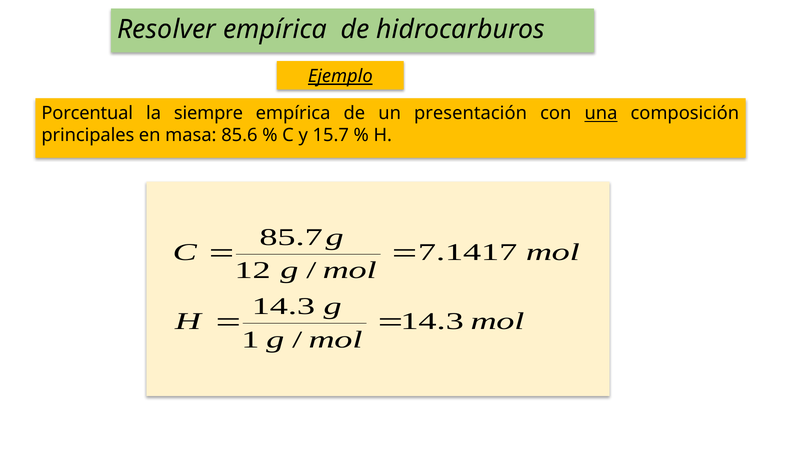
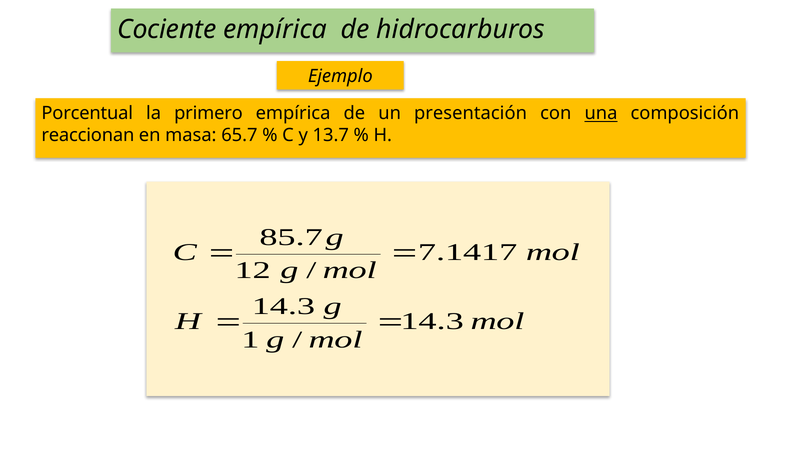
Resolver: Resolver -> Cociente
Ejemplo underline: present -> none
siempre: siempre -> primero
principales: principales -> reaccionan
85.6: 85.6 -> 65.7
15.7: 15.7 -> 13.7
